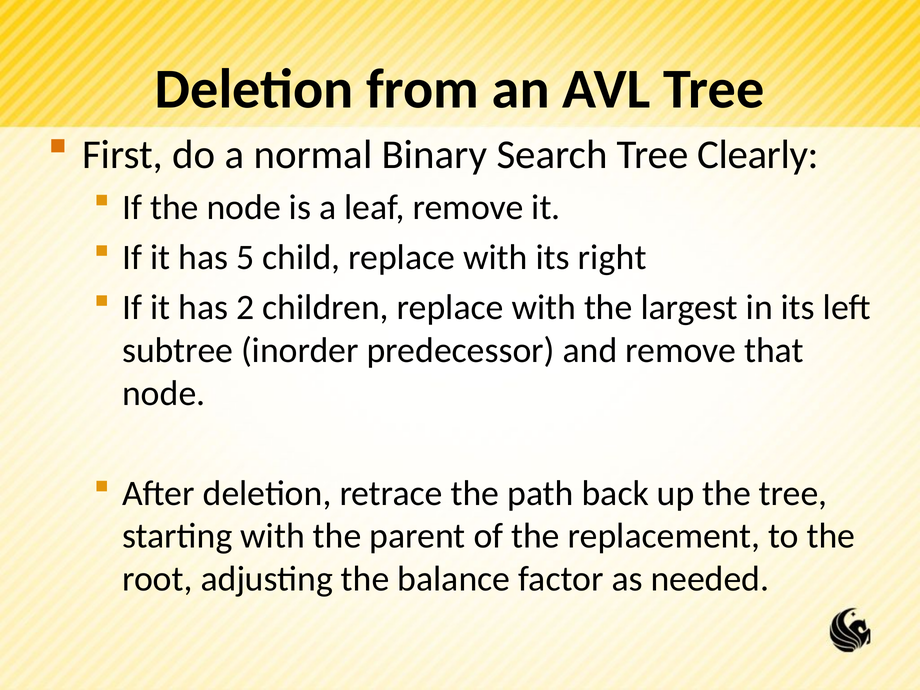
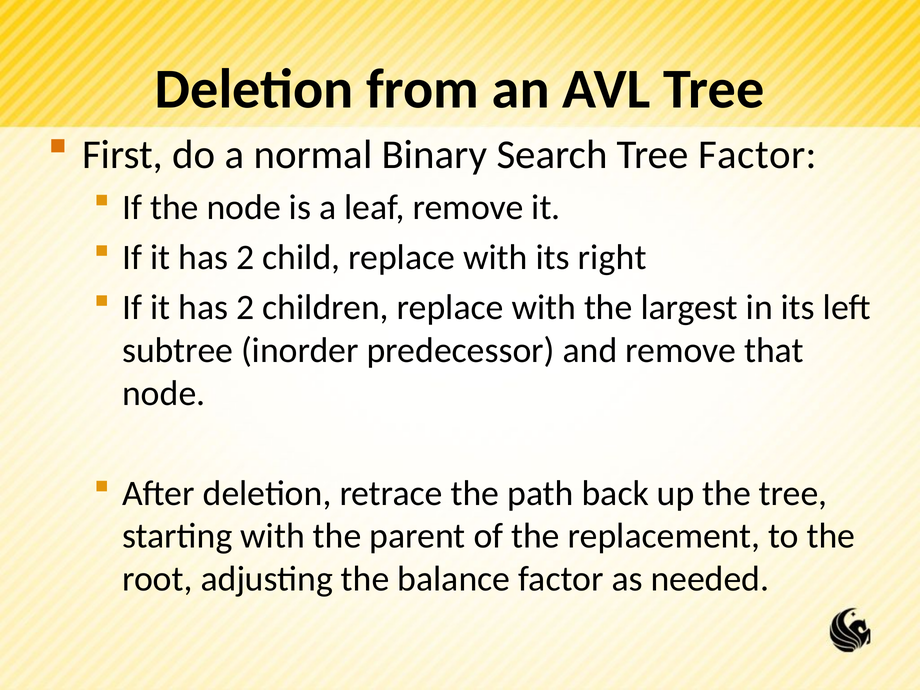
Tree Clearly: Clearly -> Factor
5 at (245, 257): 5 -> 2
